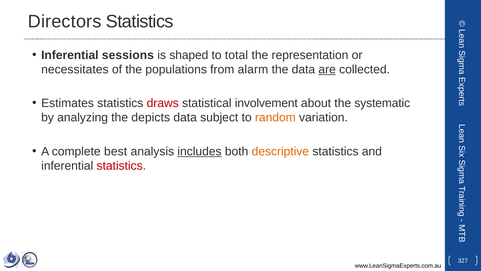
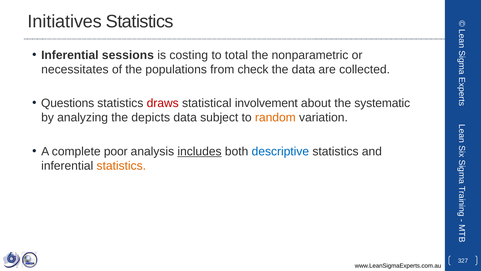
Directors: Directors -> Initiatives
shaped: shaped -> costing
representation: representation -> nonparametric
alarm: alarm -> check
are underline: present -> none
Estimates: Estimates -> Questions
best: best -> poor
descriptive colour: orange -> blue
statistics at (121, 166) colour: red -> orange
